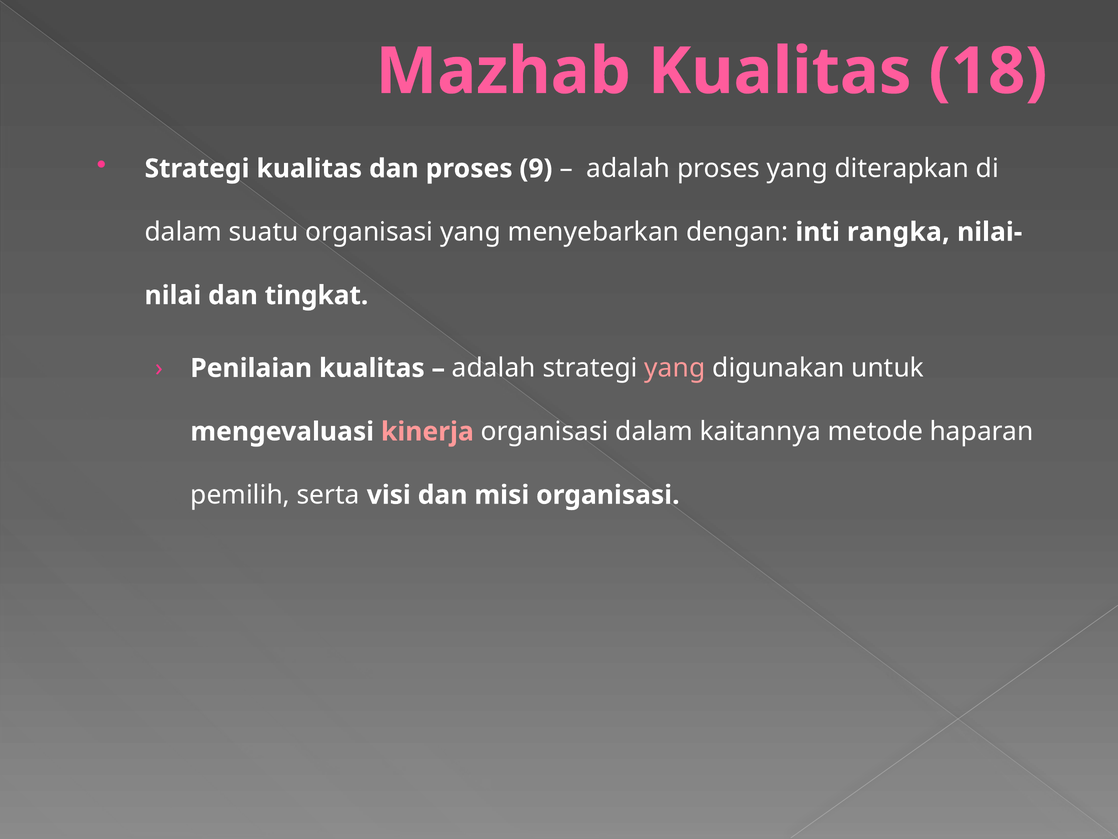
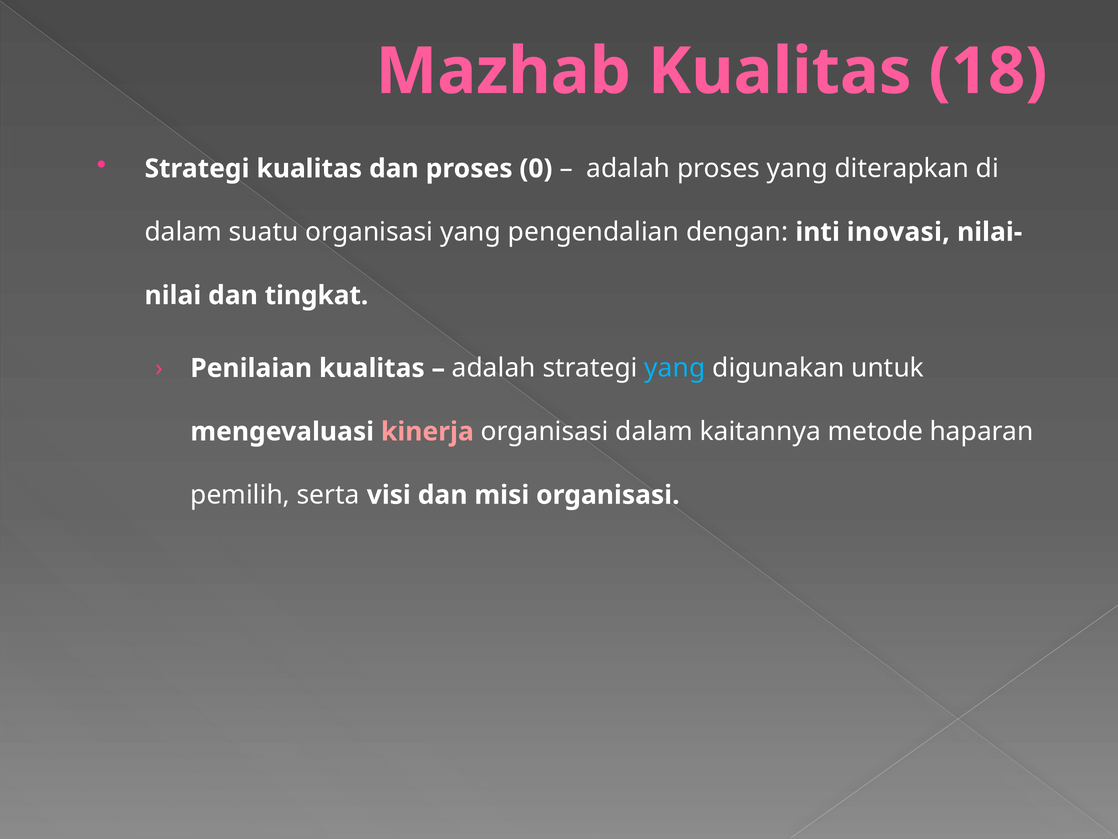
9: 9 -> 0
menyebarkan: menyebarkan -> pengendalian
rangka: rangka -> inovasi
yang at (675, 368) colour: pink -> light blue
